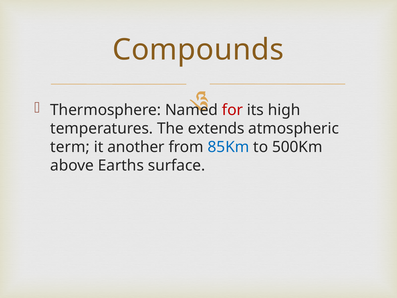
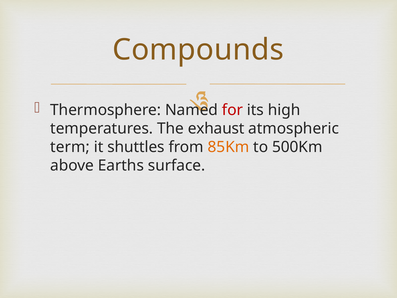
extends: extends -> exhaust
another: another -> shuttles
85Km colour: blue -> orange
